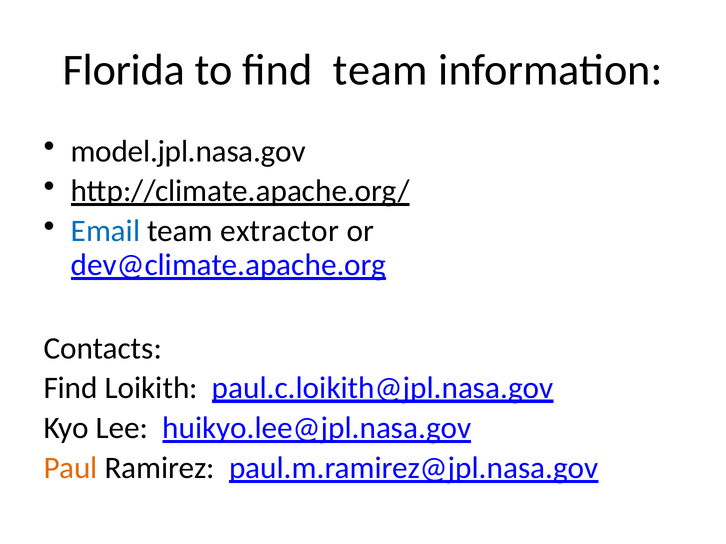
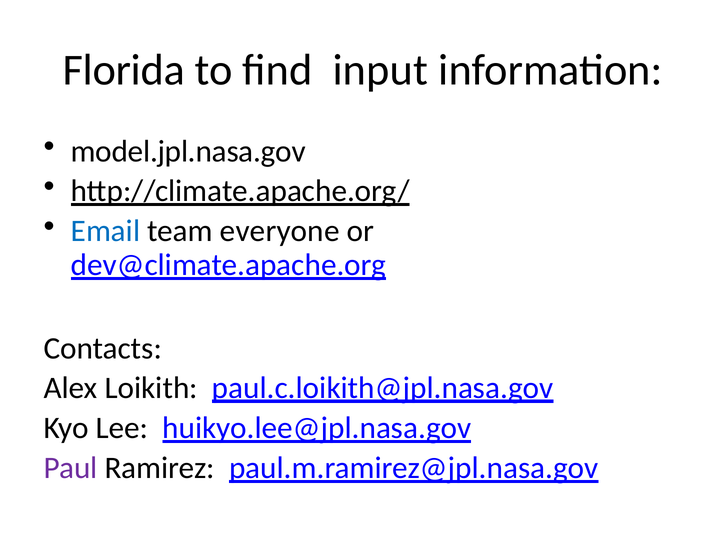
find team: team -> input
extractor: extractor -> everyone
Find at (71, 388): Find -> Alex
Paul colour: orange -> purple
